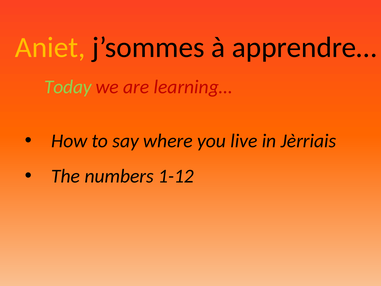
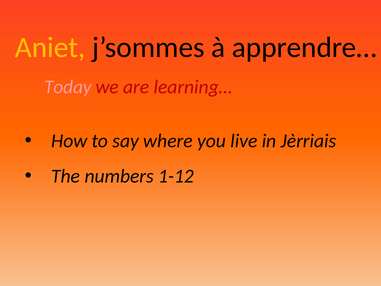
Today colour: light green -> pink
